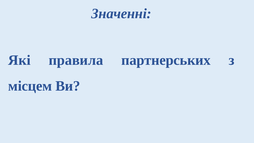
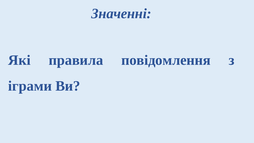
партнерських: партнерських -> повідомлення
місцем: місцем -> іграми
